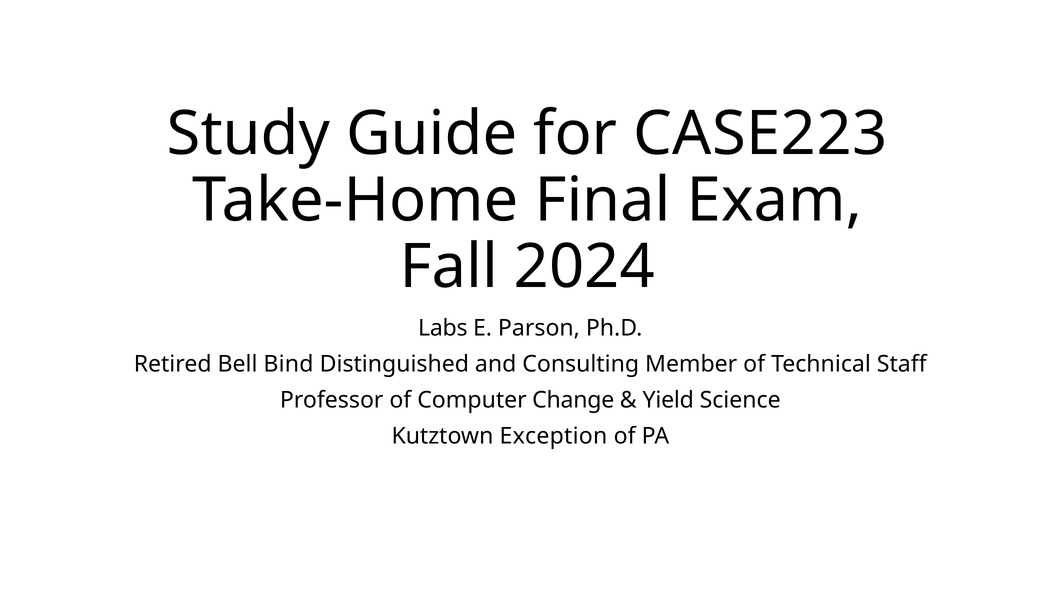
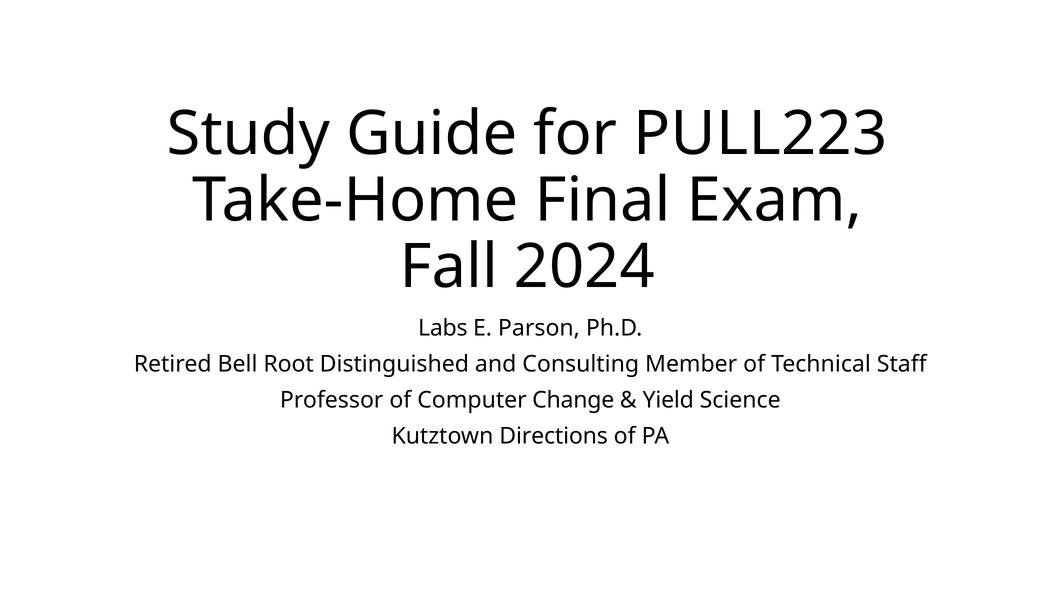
CASE223: CASE223 -> PULL223
Bind: Bind -> Root
Exception: Exception -> Directions
